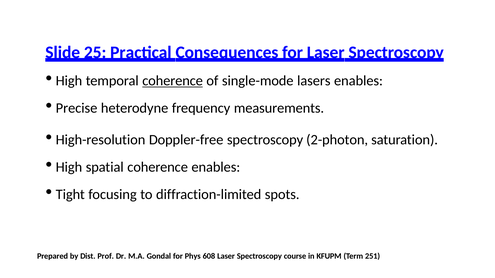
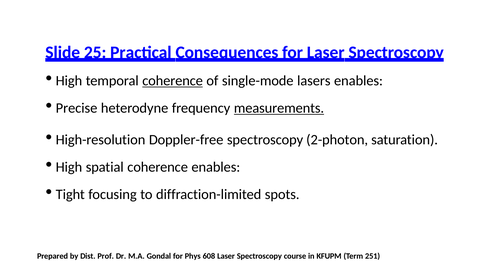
measurements underline: none -> present
